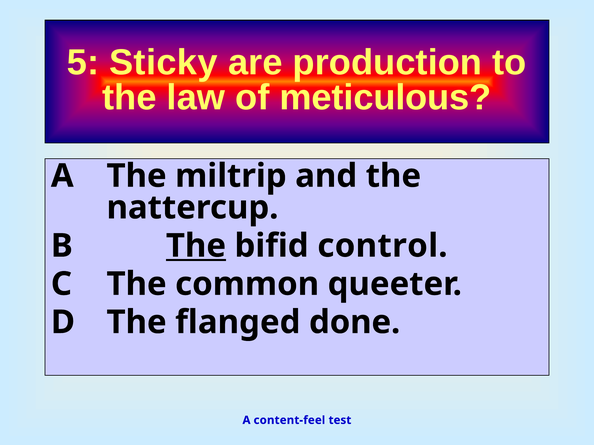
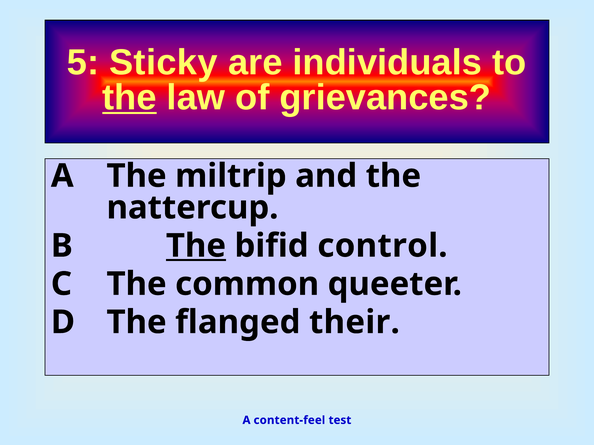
production: production -> individuals
the at (129, 98) underline: none -> present
meticulous: meticulous -> grievances
done: done -> their
